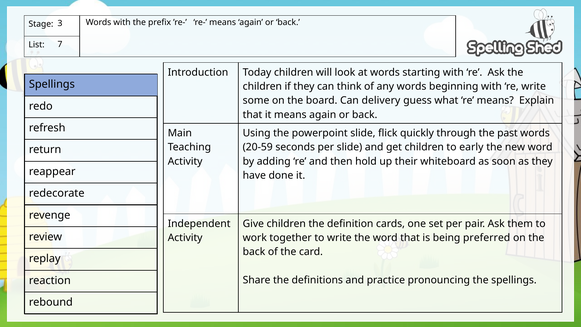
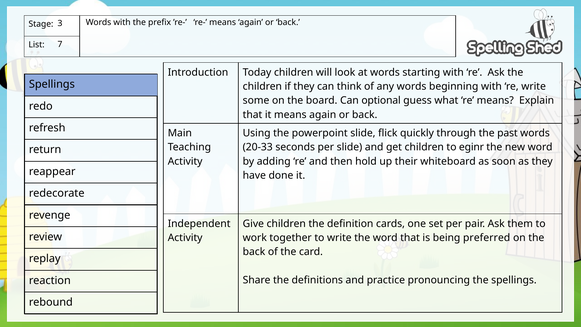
delivery: delivery -> optional
20-59: 20-59 -> 20-33
early: early -> eginr
